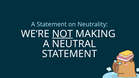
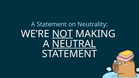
NEUTRAL underline: none -> present
